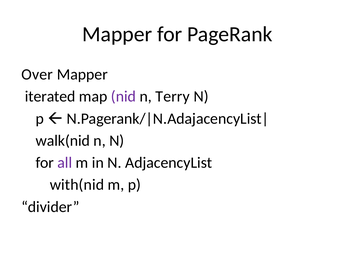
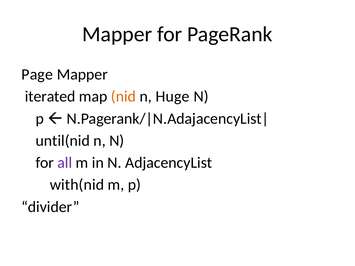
Over: Over -> Page
nid colour: purple -> orange
Terry: Terry -> Huge
walk(nid: walk(nid -> until(nid
